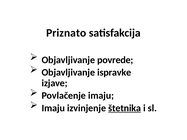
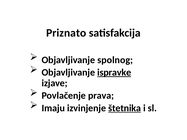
povrede: povrede -> spolnog
ispravke underline: none -> present
Povlačenje imaju: imaju -> prava
